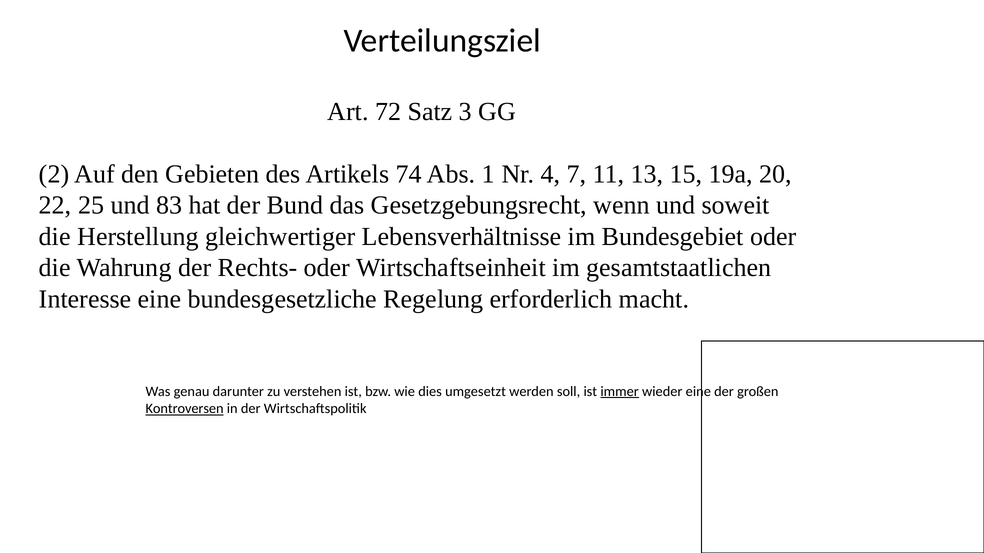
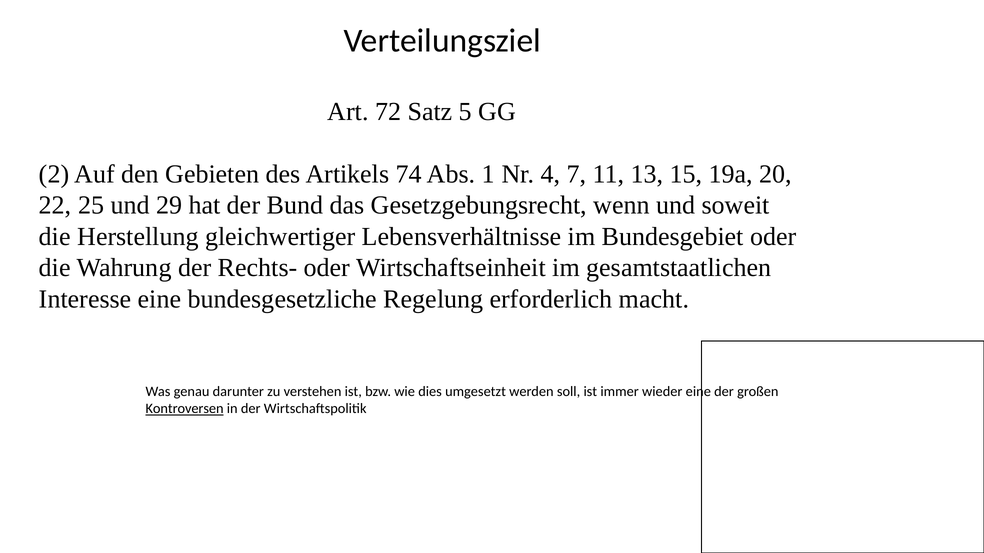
3: 3 -> 5
83: 83 -> 29
immer underline: present -> none
